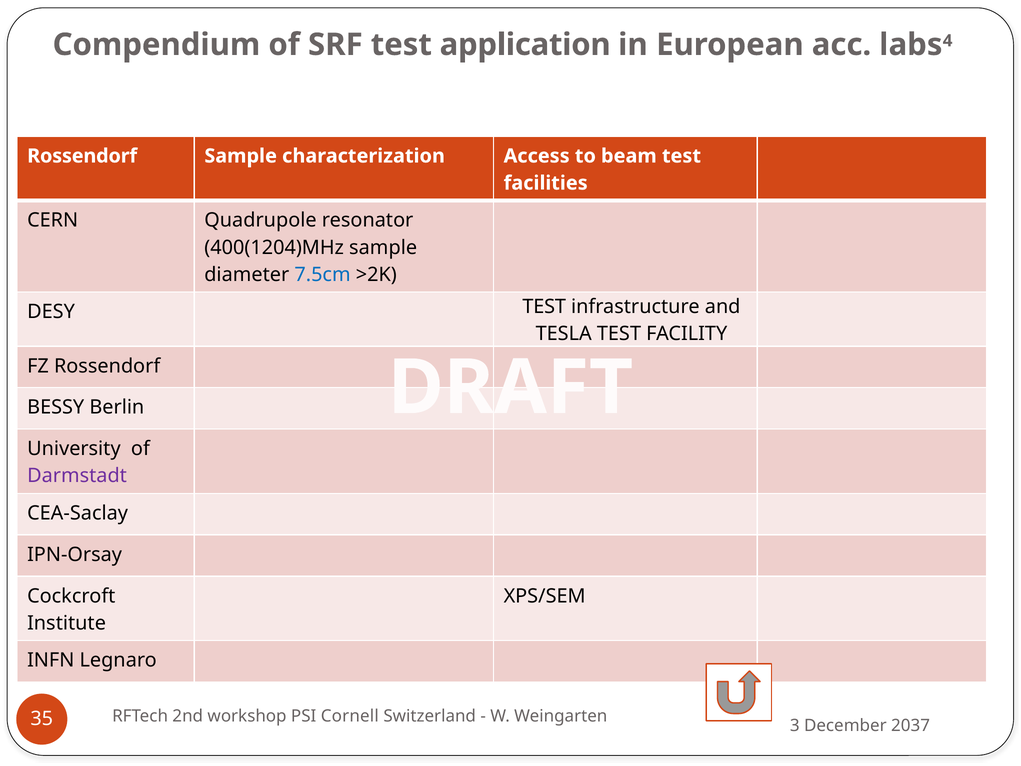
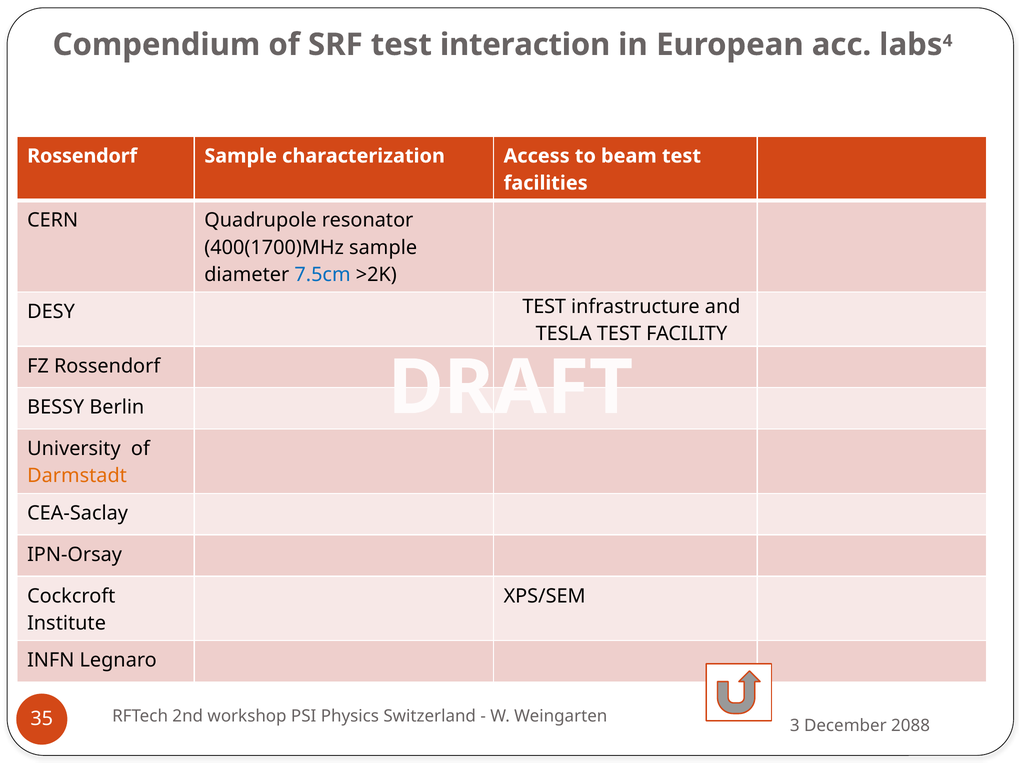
application: application -> interaction
400(1204)MHz: 400(1204)MHz -> 400(1700)MHz
Darmstadt colour: purple -> orange
Cornell: Cornell -> Physics
2037: 2037 -> 2088
